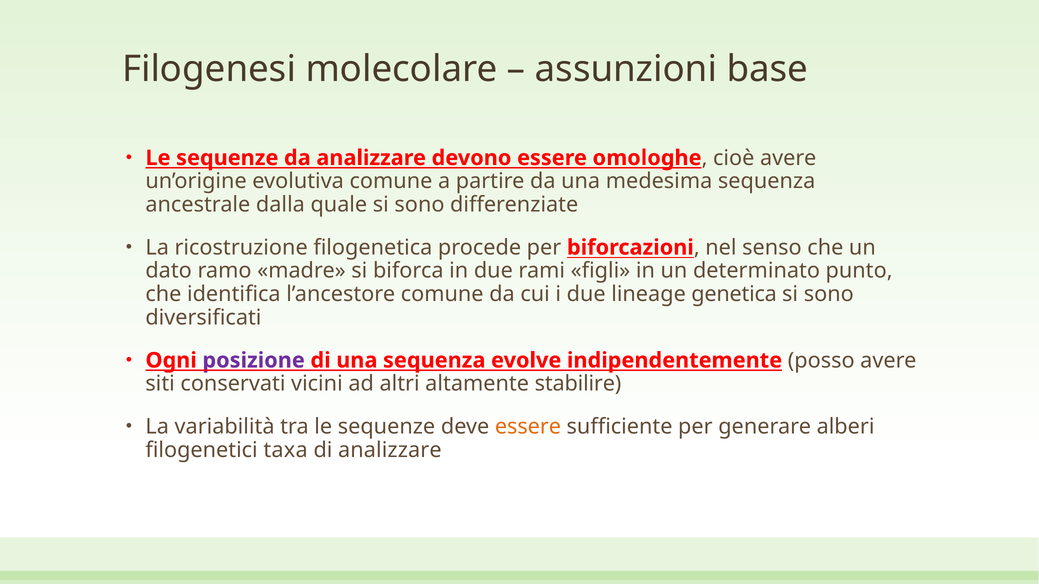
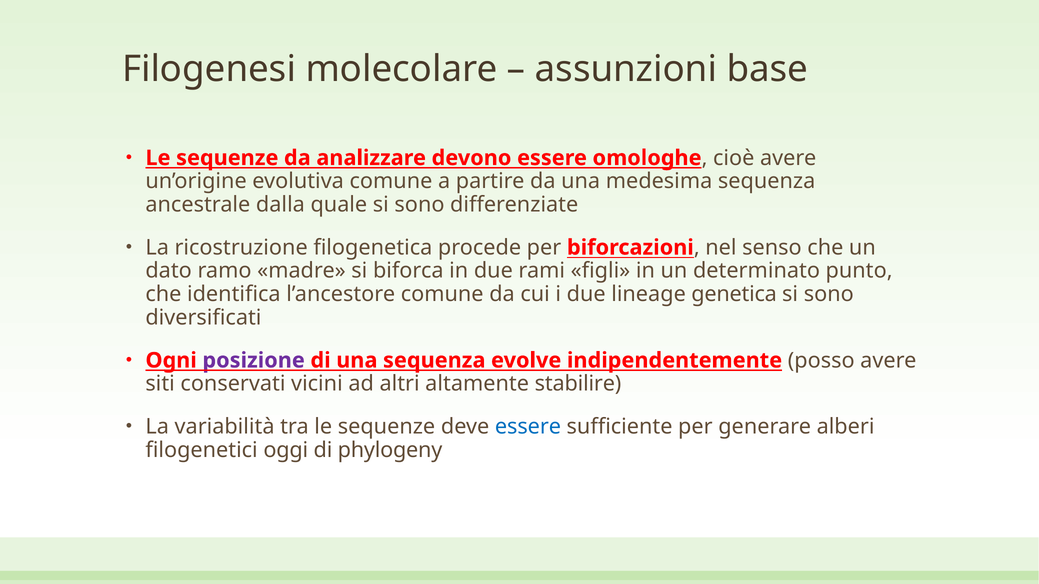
essere at (528, 427) colour: orange -> blue
taxa: taxa -> oggi
di analizzare: analizzare -> phylogeny
